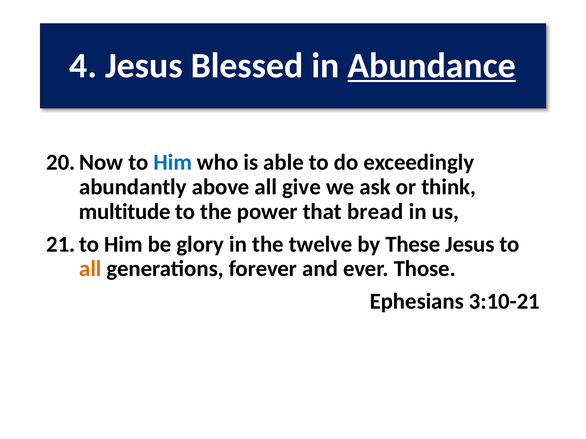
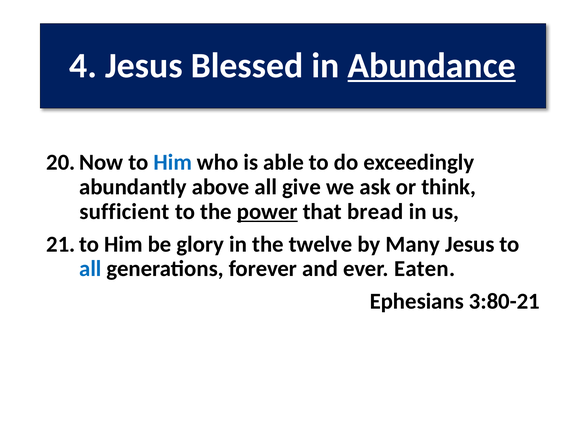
multitude: multitude -> sufficient
power underline: none -> present
These: These -> Many
all at (90, 269) colour: orange -> blue
Those: Those -> Eaten
3:10-21: 3:10-21 -> 3:80-21
